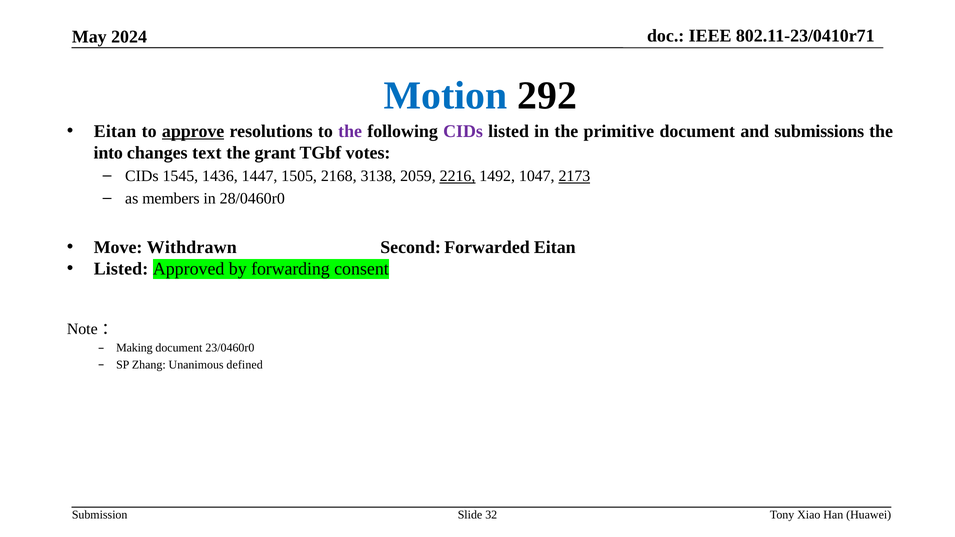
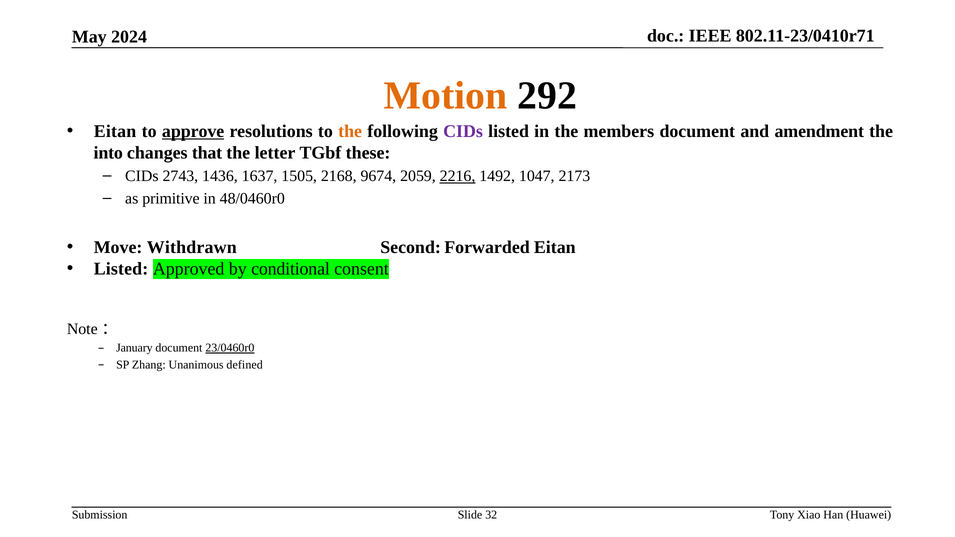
Motion colour: blue -> orange
the at (350, 131) colour: purple -> orange
primitive: primitive -> members
submissions: submissions -> amendment
text: text -> that
grant: grant -> letter
votes: votes -> these
1545: 1545 -> 2743
1447: 1447 -> 1637
3138: 3138 -> 9674
2173 underline: present -> none
members: members -> primitive
28/0460r0: 28/0460r0 -> 48/0460r0
forwarding: forwarding -> conditional
Making: Making -> January
23/0460r0 underline: none -> present
